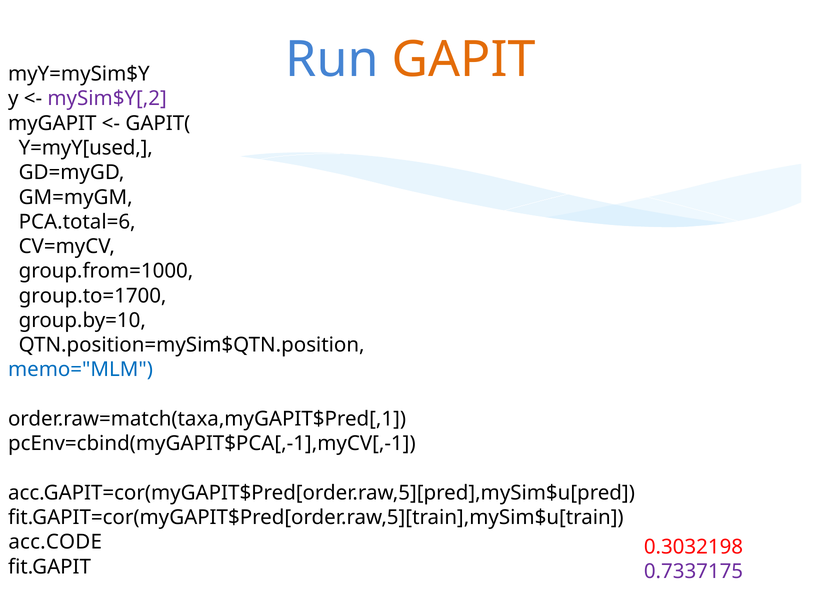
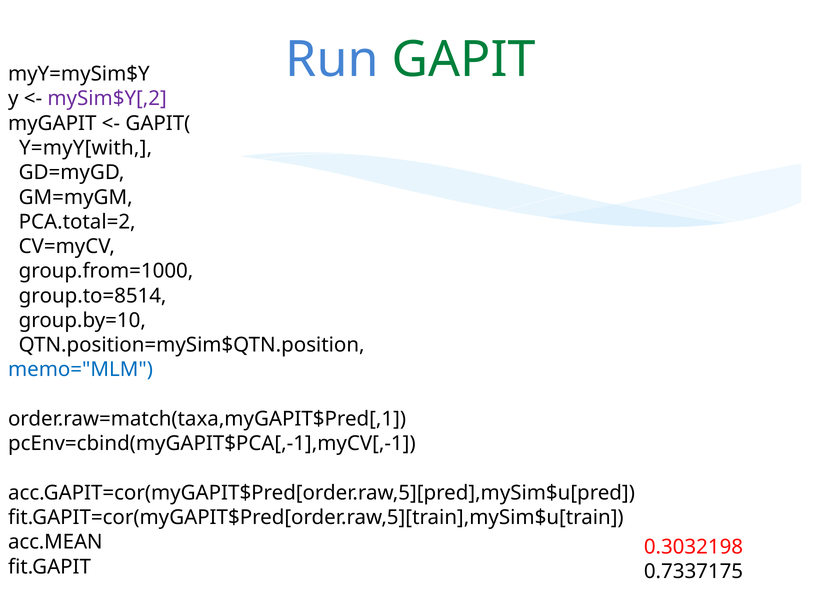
GAPIT colour: orange -> green
Y=myY[used: Y=myY[used -> Y=myY[with
PCA.total=6: PCA.total=6 -> PCA.total=2
group.to=1700: group.to=1700 -> group.to=8514
acc.CODE: acc.CODE -> acc.MEAN
0.7337175 colour: purple -> black
